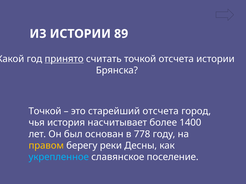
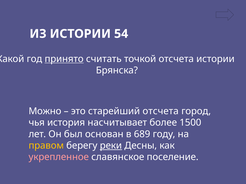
89: 89 -> 54
Точкой at (45, 111): Точкой -> Можно
1400: 1400 -> 1500
778: 778 -> 689
реки underline: none -> present
укрепленное colour: light blue -> pink
